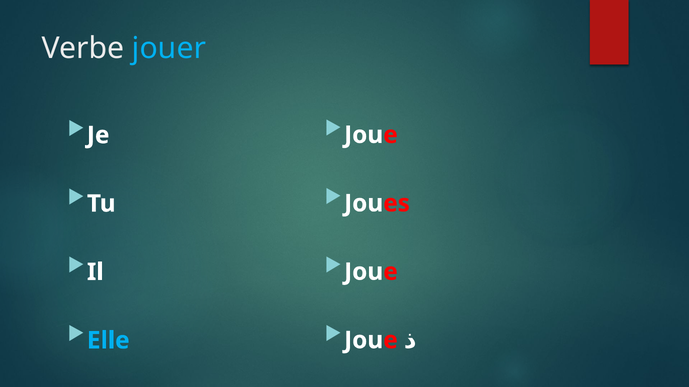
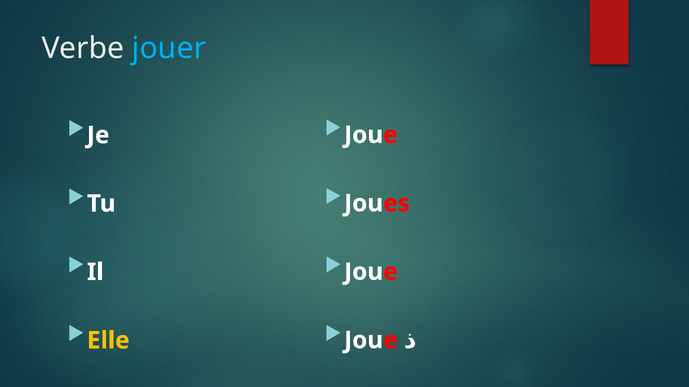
Elle colour: light blue -> yellow
